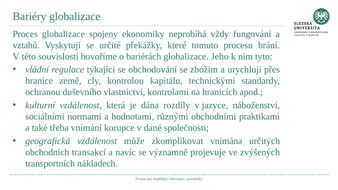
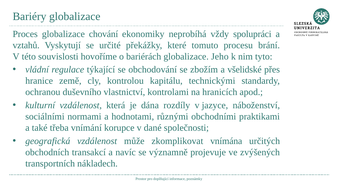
spojeny: spojeny -> chování
fungování: fungování -> spolupráci
urychlují: urychlují -> všelidské
